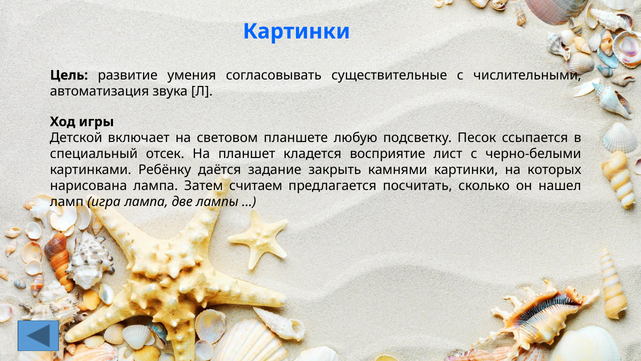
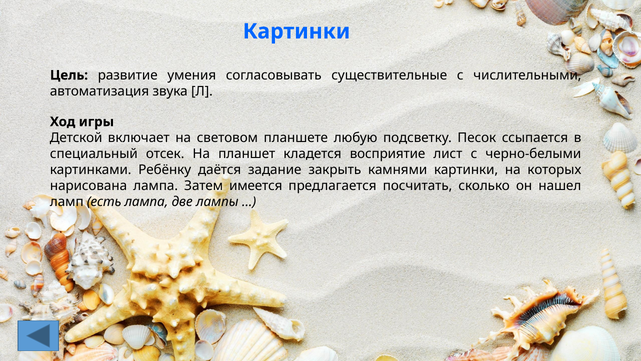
считаем: считаем -> имеется
игра: игра -> есть
